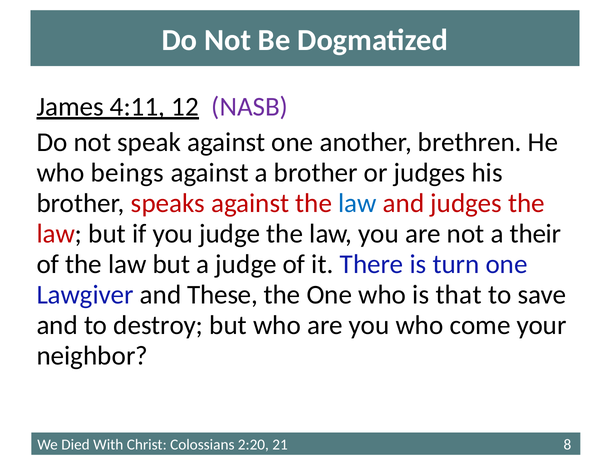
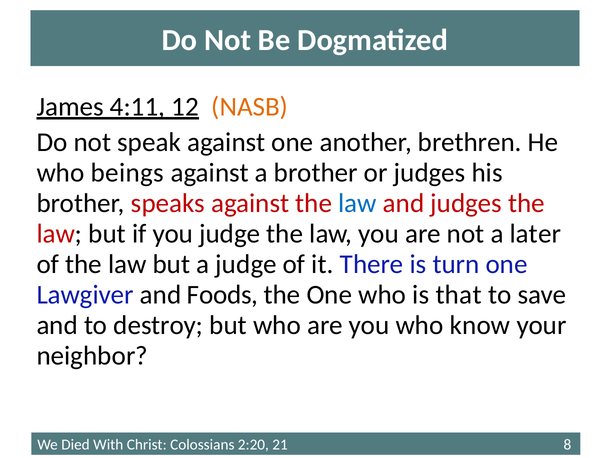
NASB colour: purple -> orange
their: their -> later
These: These -> Foods
come: come -> know
